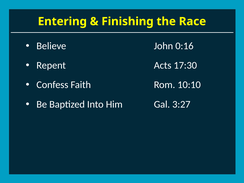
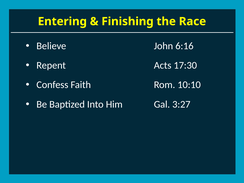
0:16: 0:16 -> 6:16
